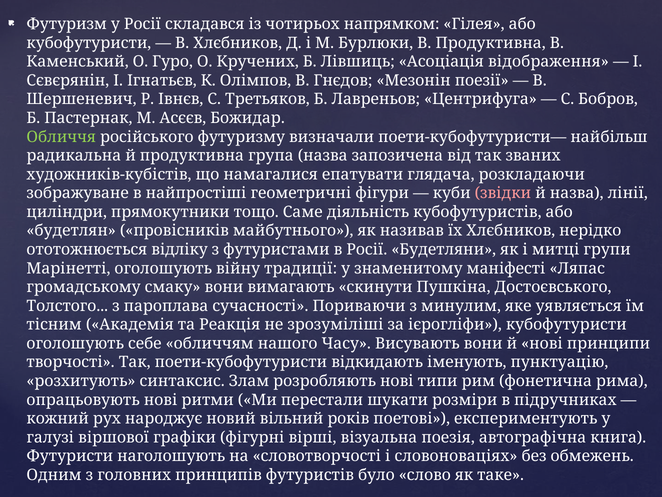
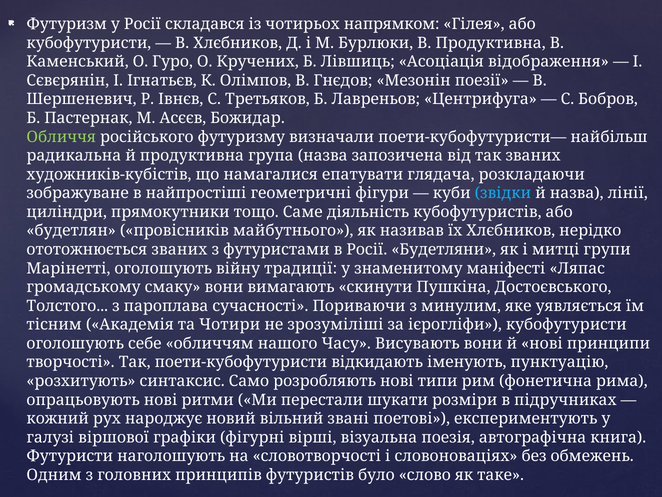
звідки colour: pink -> light blue
ототожнюється відліку: відліку -> званих
Реакція: Реакція -> Чотири
Злам: Злам -> Само
років: років -> звані
